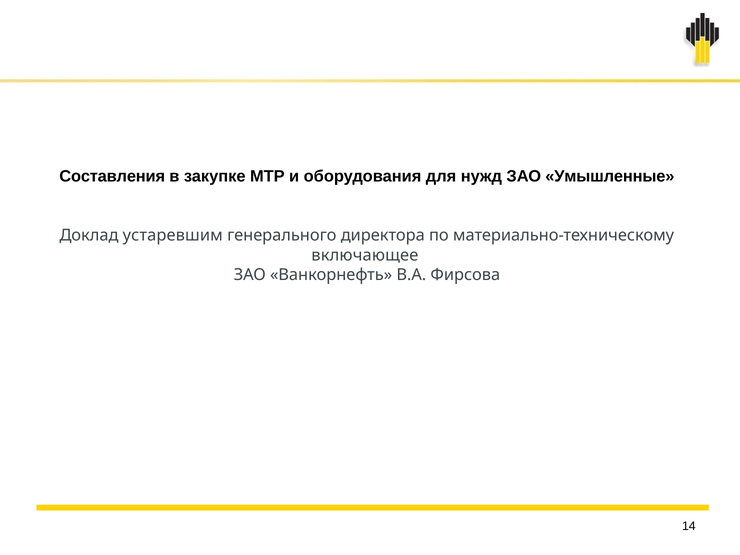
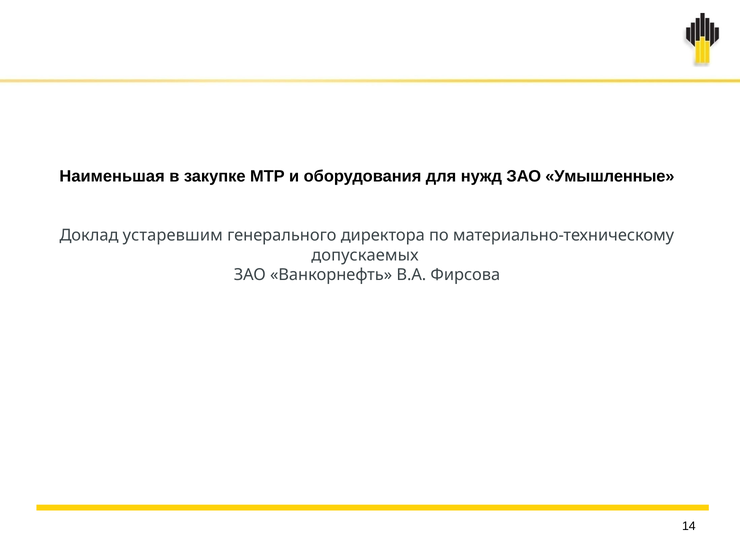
Составления: Составления -> Наименьшая
включающее: включающее -> допускаемых
